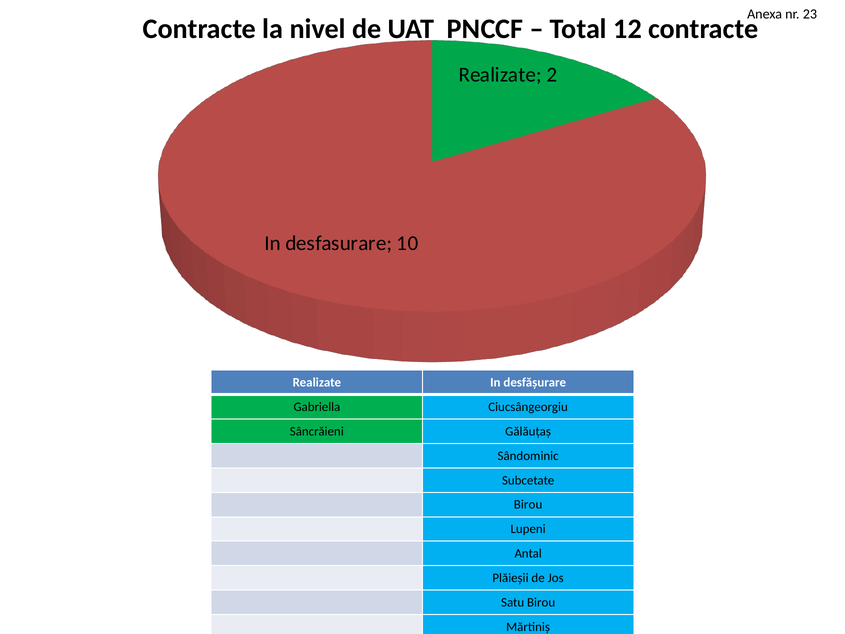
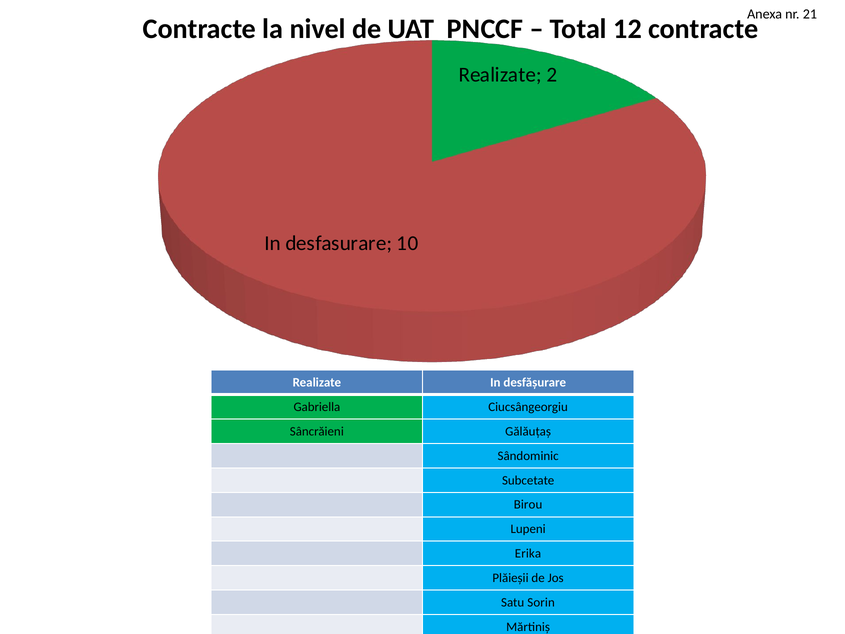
23: 23 -> 21
Antal: Antal -> Erika
Satu Birou: Birou -> Sorin
